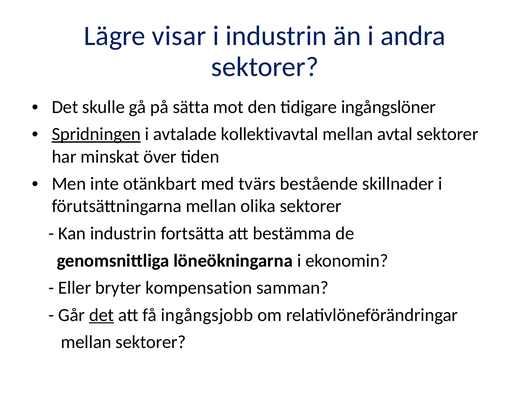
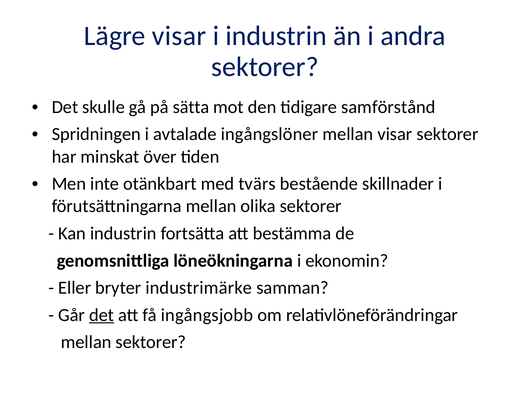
ingångslöner: ingångslöner -> samförstånd
Spridningen underline: present -> none
kollektivavtal: kollektivavtal -> ingångslöner
mellan avtal: avtal -> visar
kompensation: kompensation -> industrimärke
